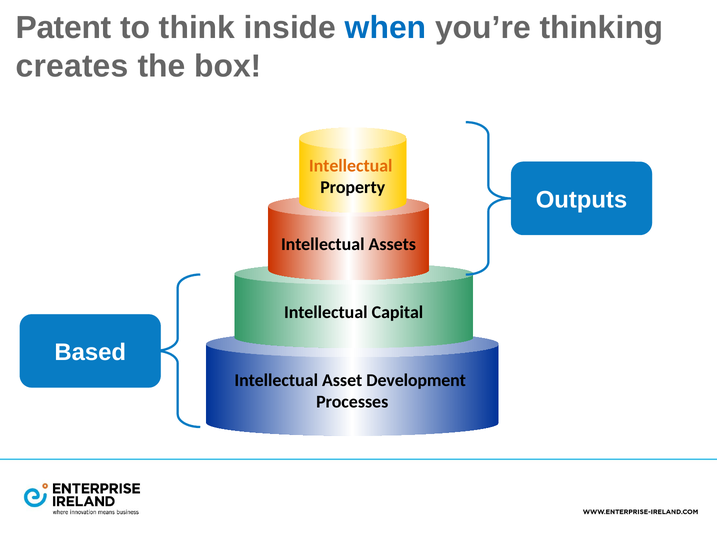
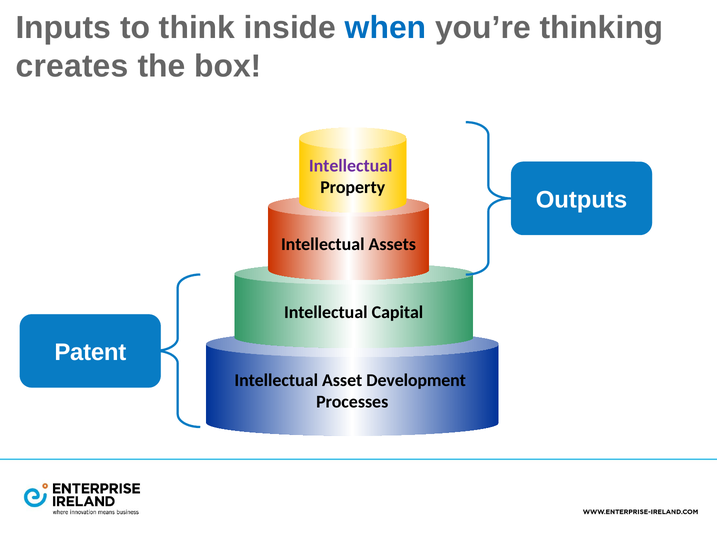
Patent: Patent -> Inputs
Intellectual at (351, 166) colour: orange -> purple
Based: Based -> Patent
